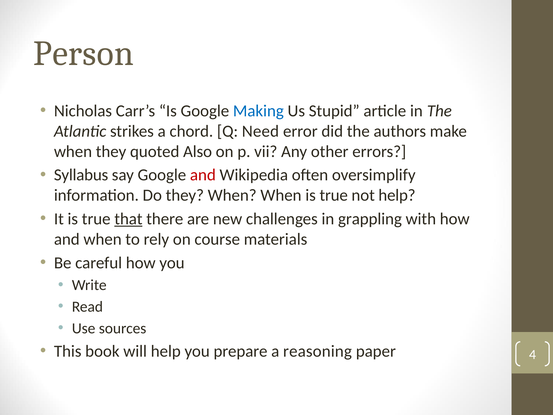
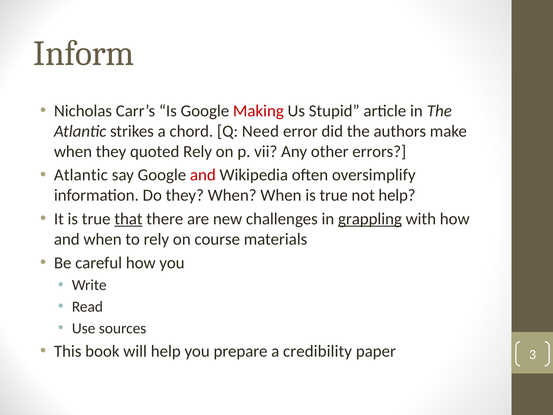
Person: Person -> Inform
Making colour: blue -> red
quoted Also: Also -> Rely
Syllabus at (81, 175): Syllabus -> Atlantic
grappling underline: none -> present
reasoning: reasoning -> credibility
4: 4 -> 3
